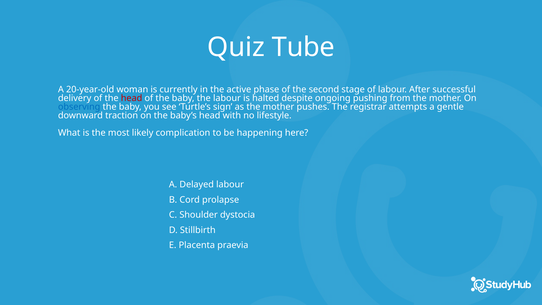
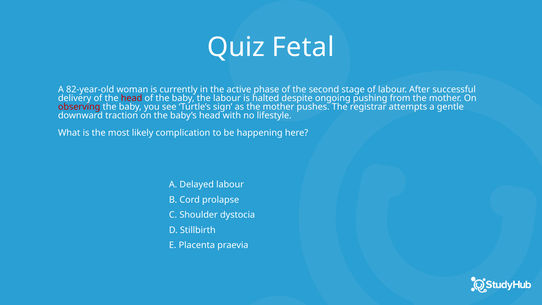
Tube: Tube -> Fetal
20-year-old: 20-year-old -> 82-year-old
observing colour: blue -> red
